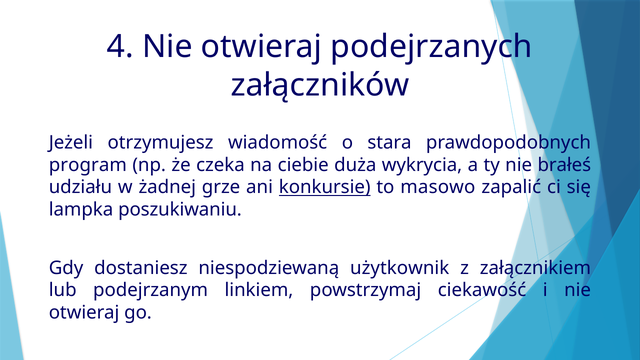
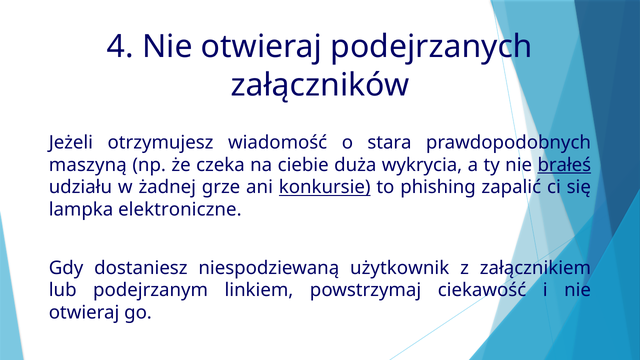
program: program -> maszyną
brałeś underline: none -> present
masowo: masowo -> phishing
poszukiwaniu: poszukiwaniu -> elektroniczne
